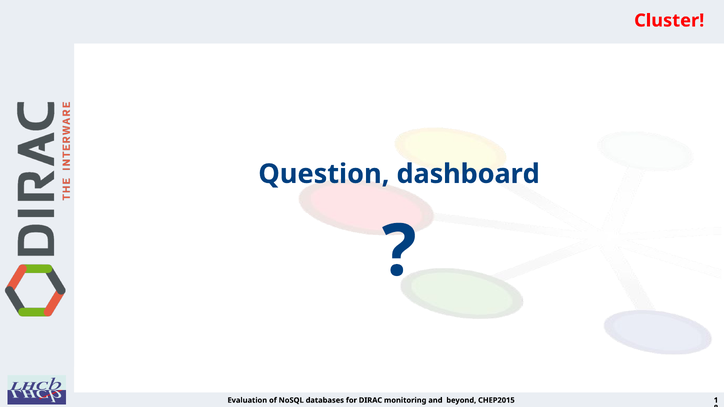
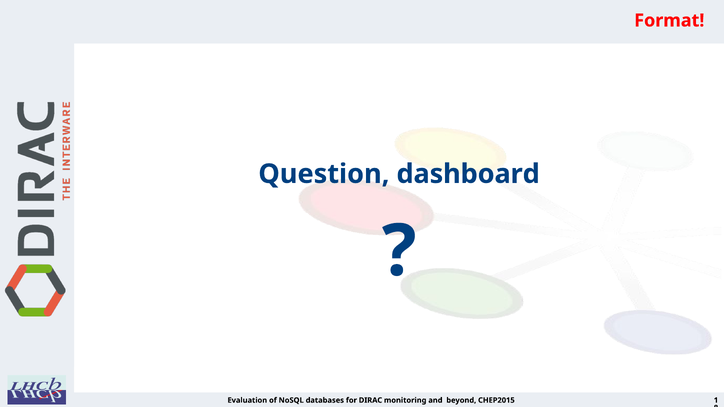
Cluster: Cluster -> Format
